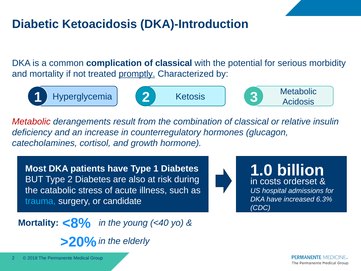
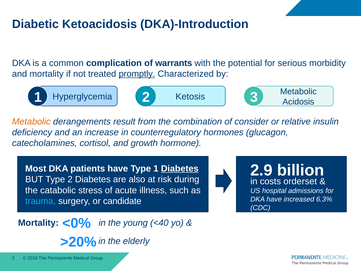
complication of classical: classical -> warrants
Metabolic at (31, 121) colour: red -> orange
combination of classical: classical -> consider
1.0: 1.0 -> 2.9
Diabetes at (180, 168) underline: none -> present
<8%: <8% -> <0%
